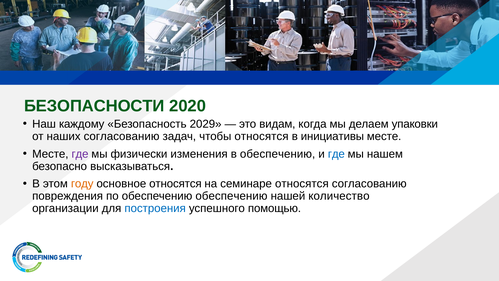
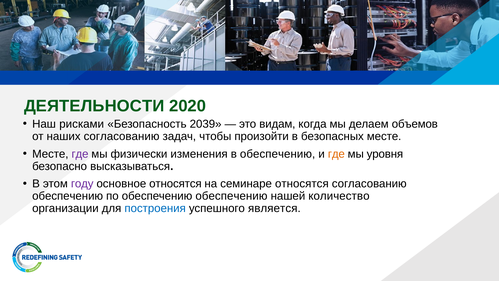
БЕЗОПАСНОСТИ: БЕЗОПАСНОСТИ -> ДЕЯТЕЛЬНОСТИ
каждому: каждому -> рисками
2029: 2029 -> 2039
упаковки: упаковки -> объемов
чтобы относятся: относятся -> произойти
инициативы: инициативы -> безопасных
где at (336, 154) colour: blue -> orange
нашем: нашем -> уровня
году colour: orange -> purple
повреждения at (68, 196): повреждения -> обеспечению
помощью: помощью -> является
